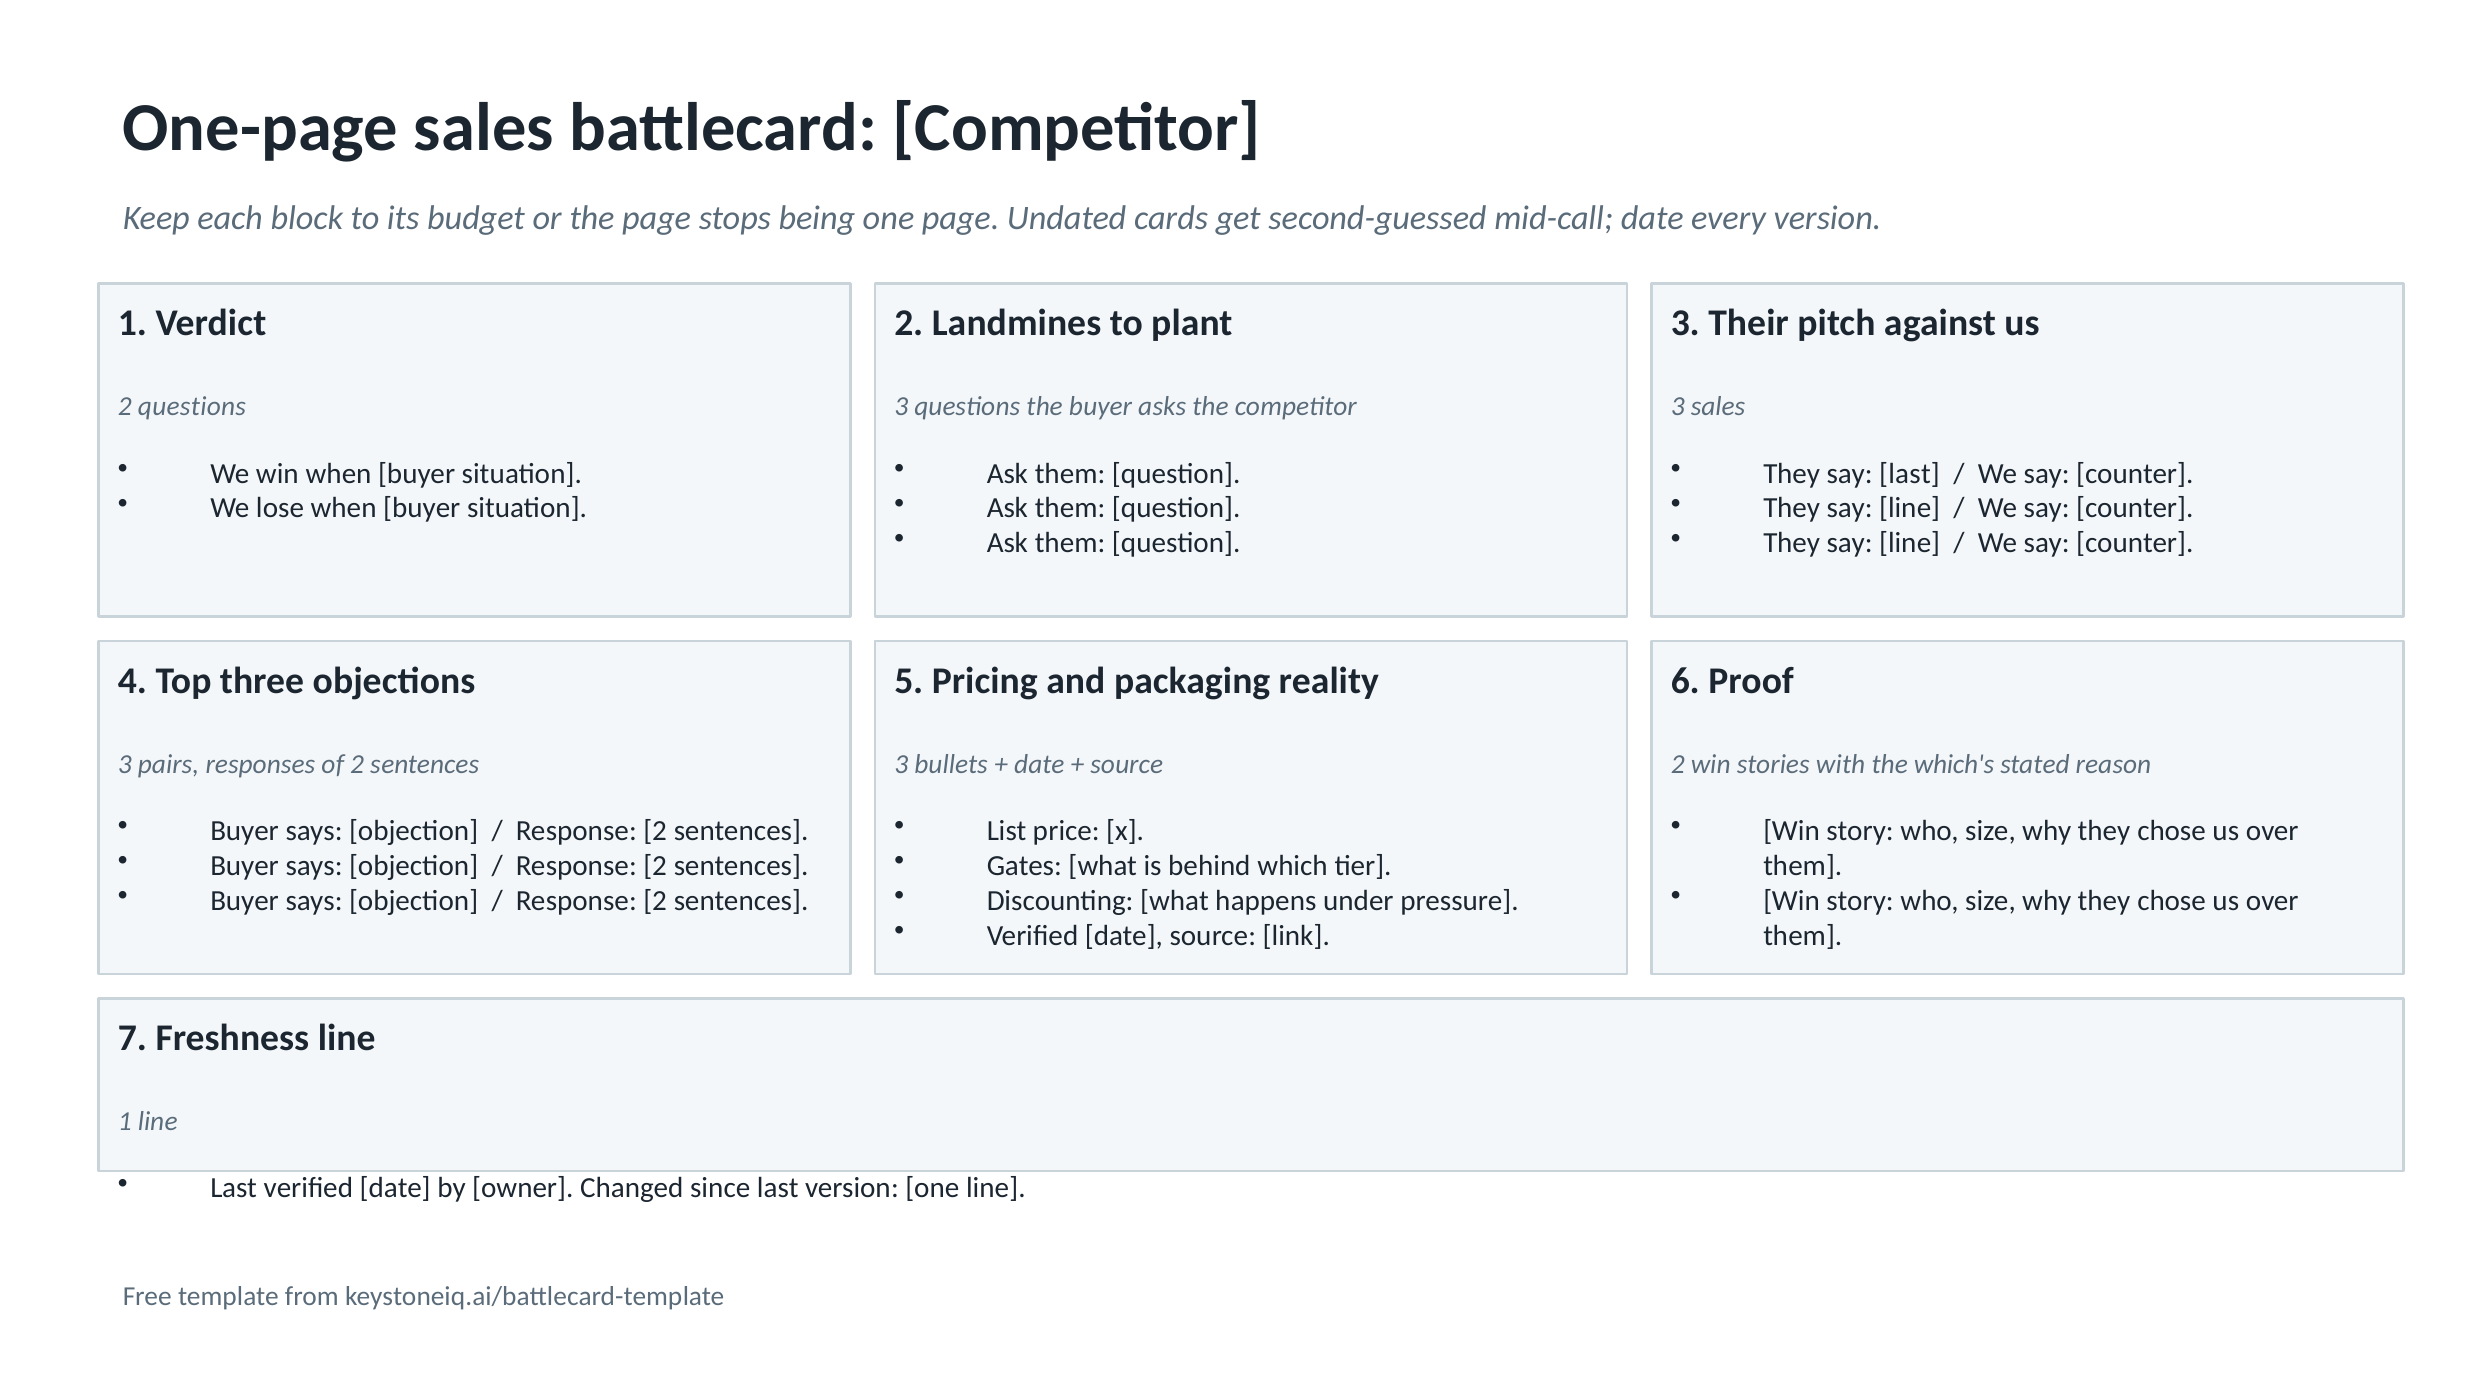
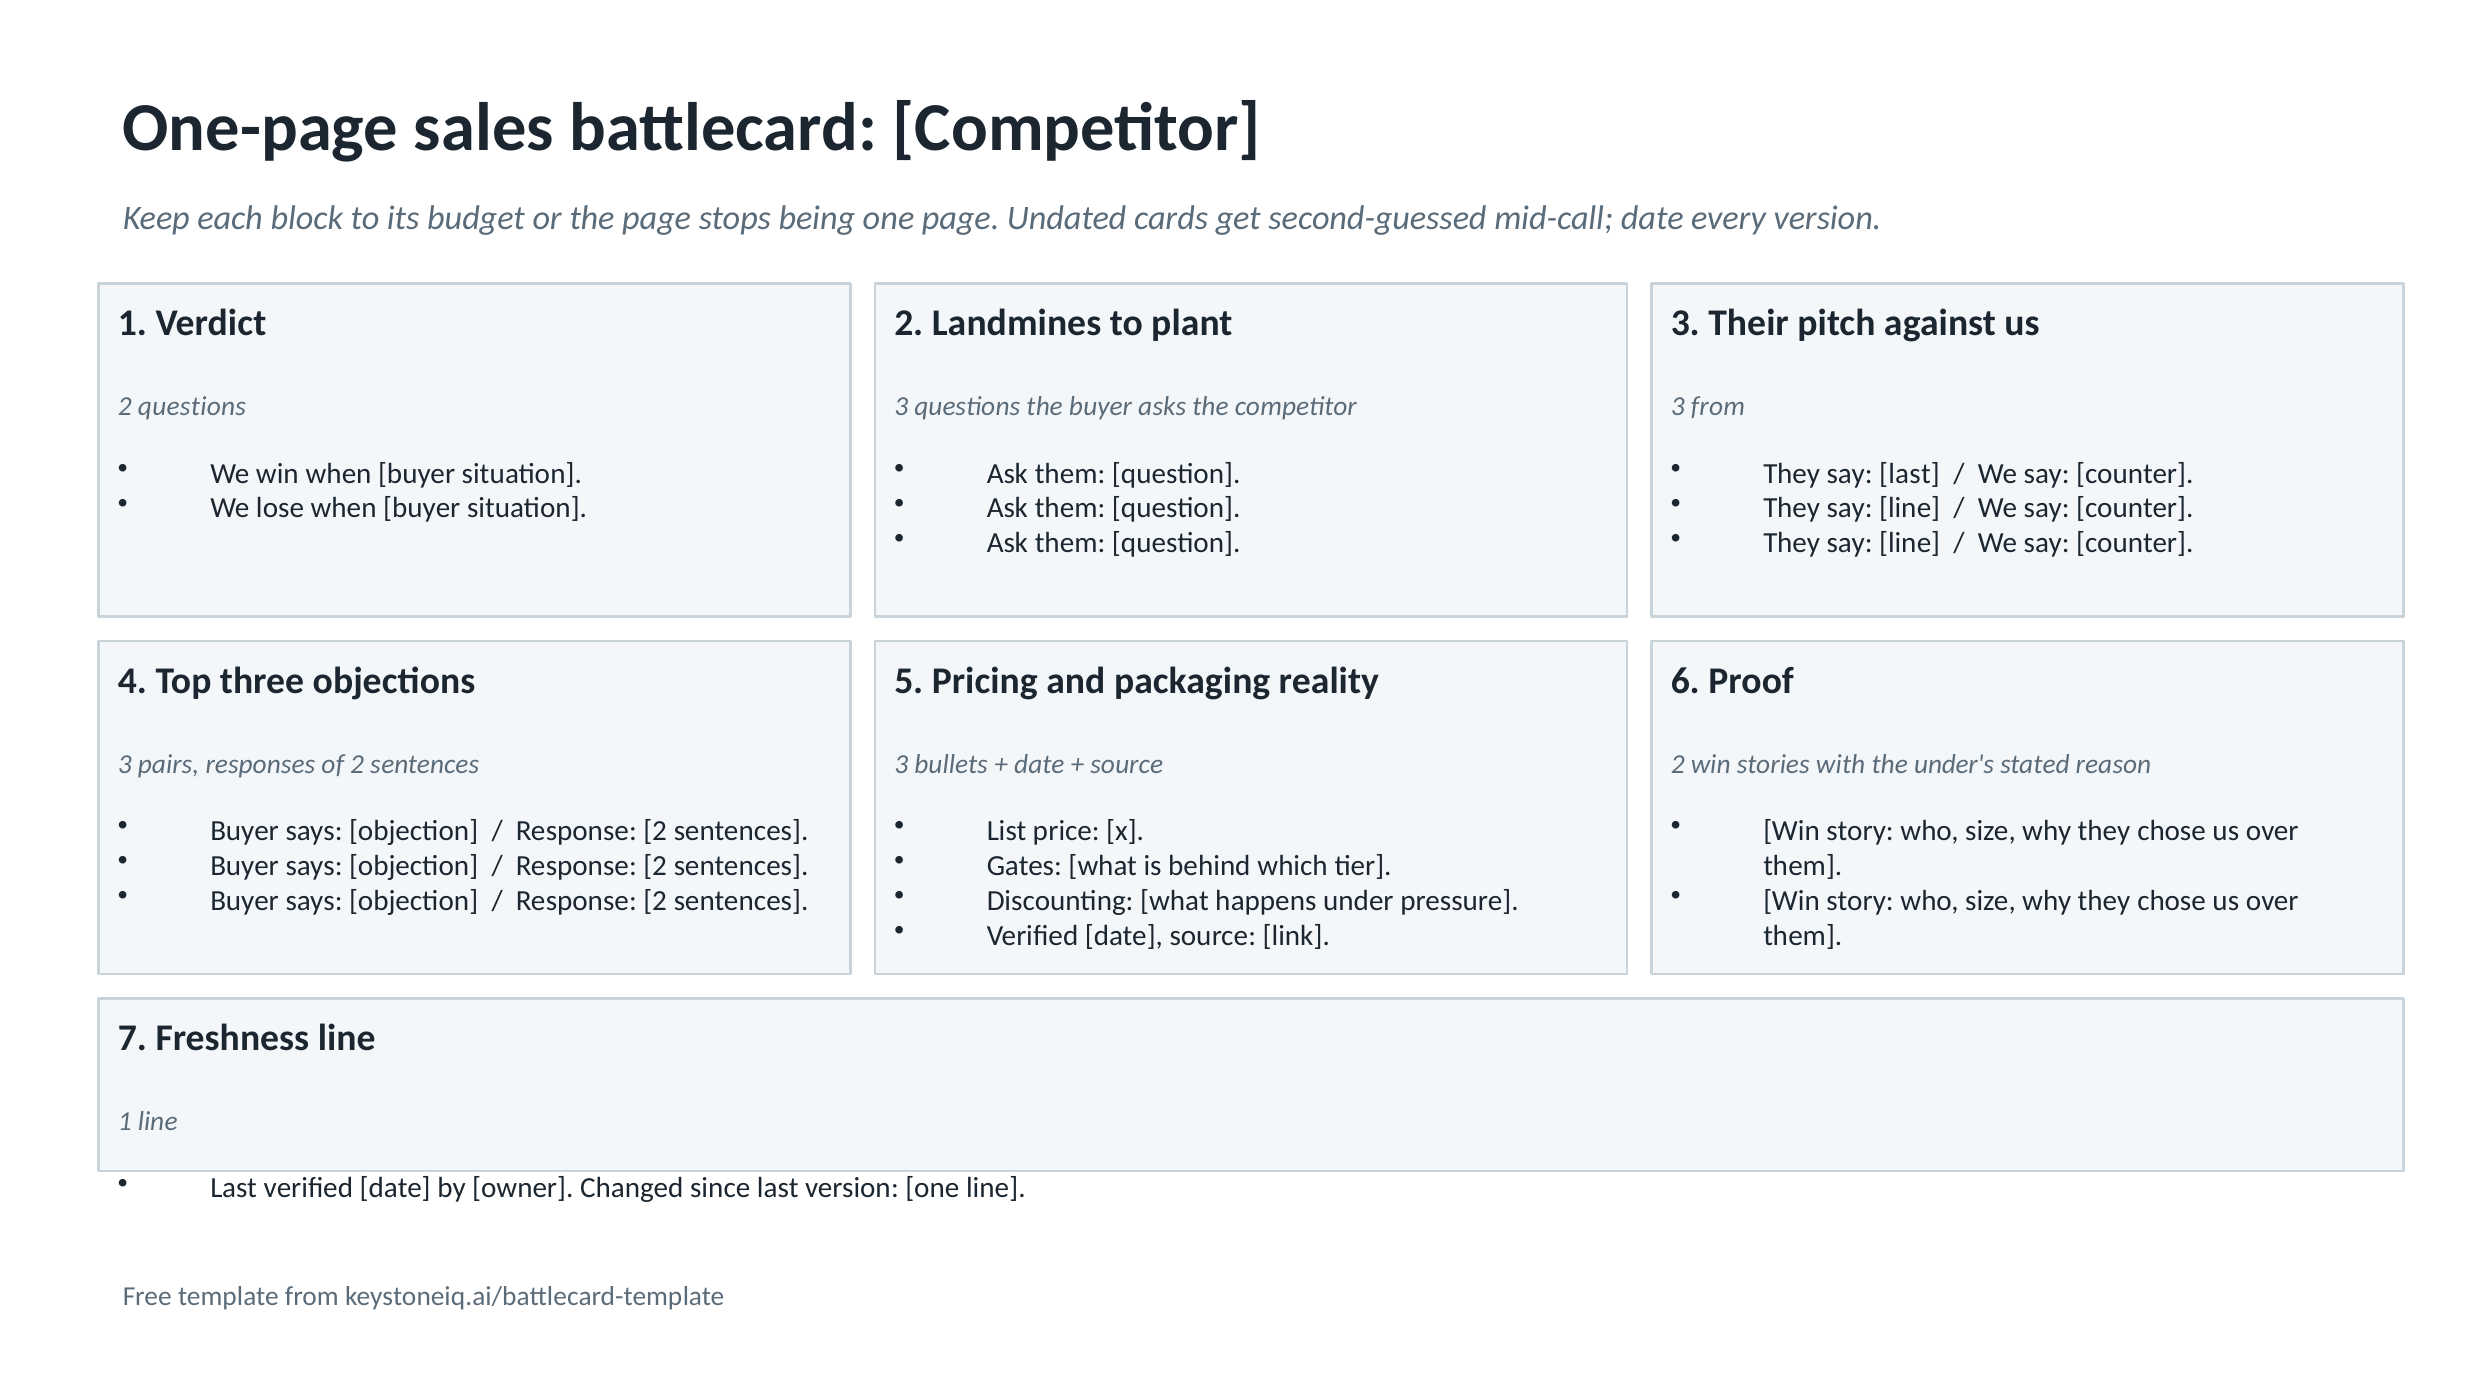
3 sales: sales -> from
which's: which's -> under's
